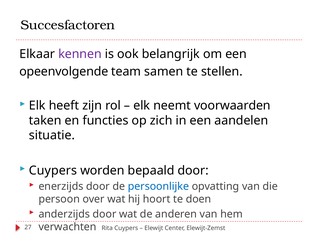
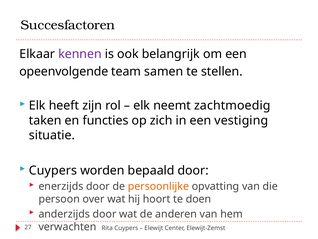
voorwaarden: voorwaarden -> zachtmoedig
aandelen: aandelen -> vestiging
persoonlijke colour: blue -> orange
